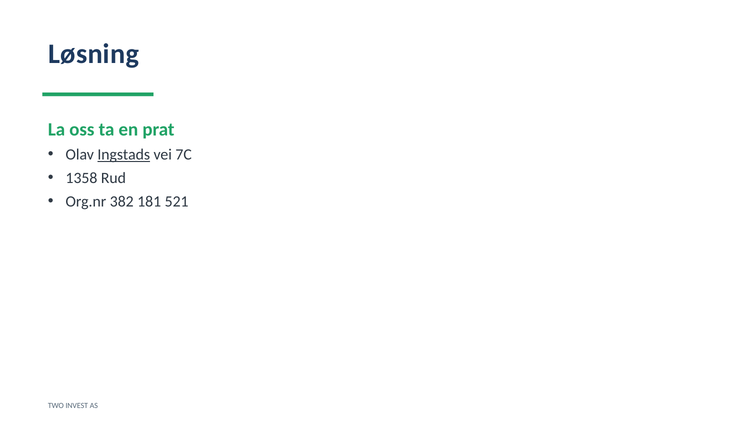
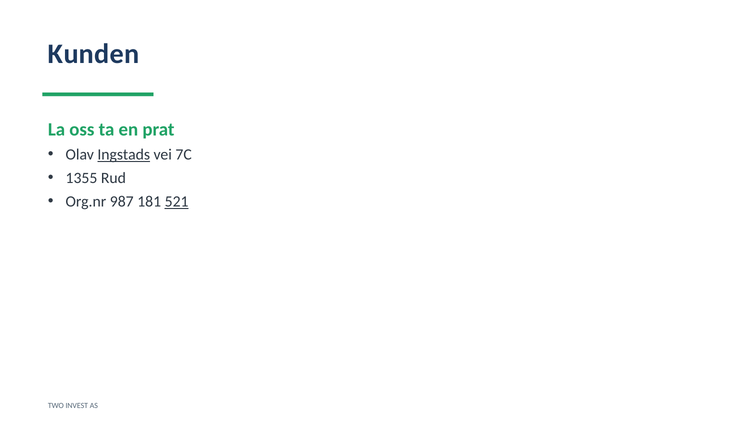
Løsning: Løsning -> Kunden
1358: 1358 -> 1355
382: 382 -> 987
521 underline: none -> present
